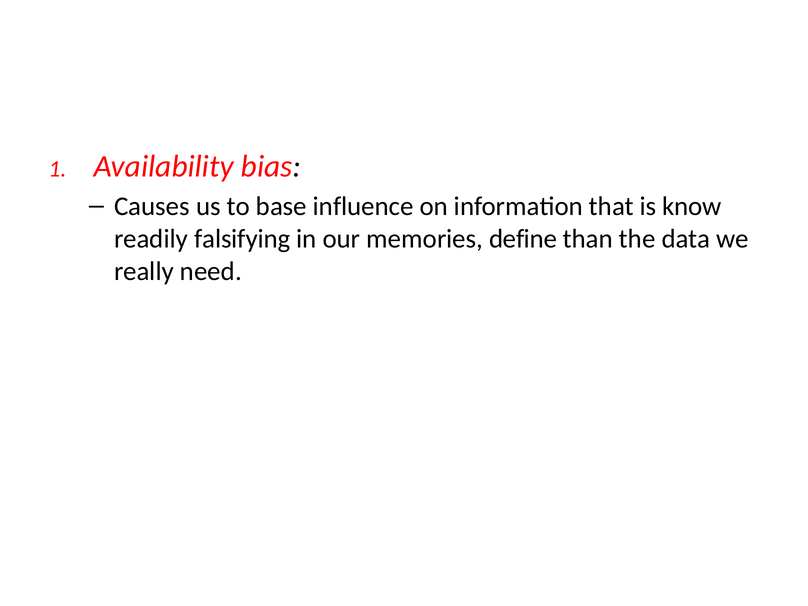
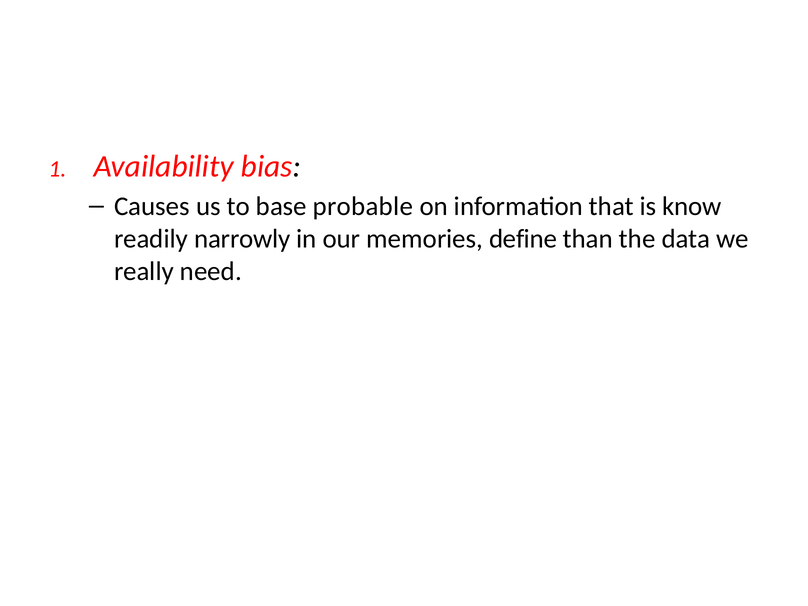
influence: influence -> probable
falsifying: falsifying -> narrowly
